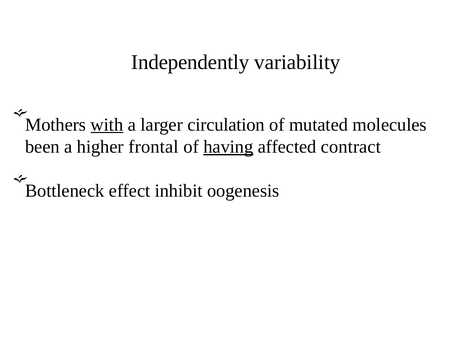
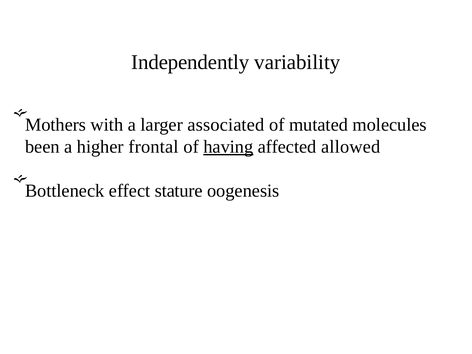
with underline: present -> none
circulation: circulation -> associated
contract: contract -> allowed
inhibit: inhibit -> stature
